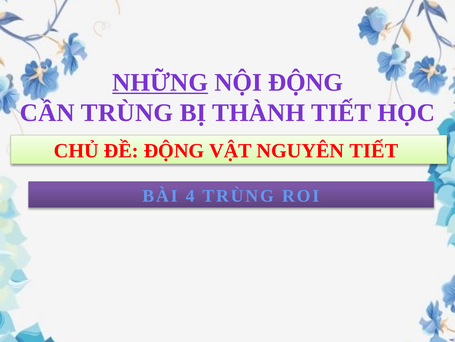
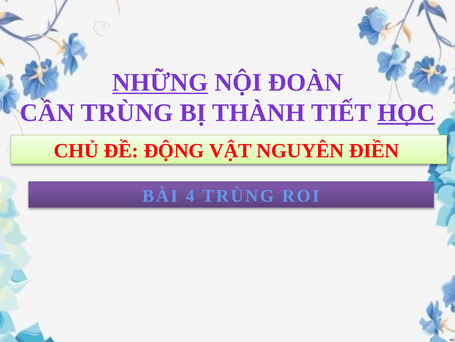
NỘI ĐỘNG: ĐỘNG -> ĐOÀN
HỌC underline: none -> present
NGUYÊN TIẾT: TIẾT -> ĐIỀN
